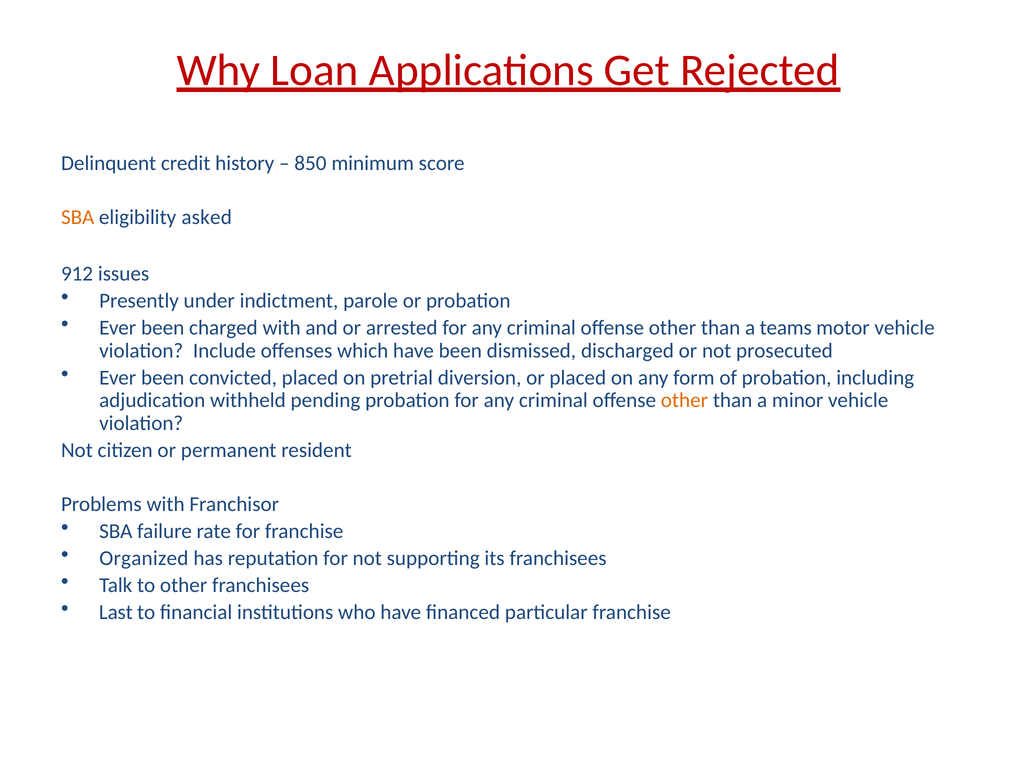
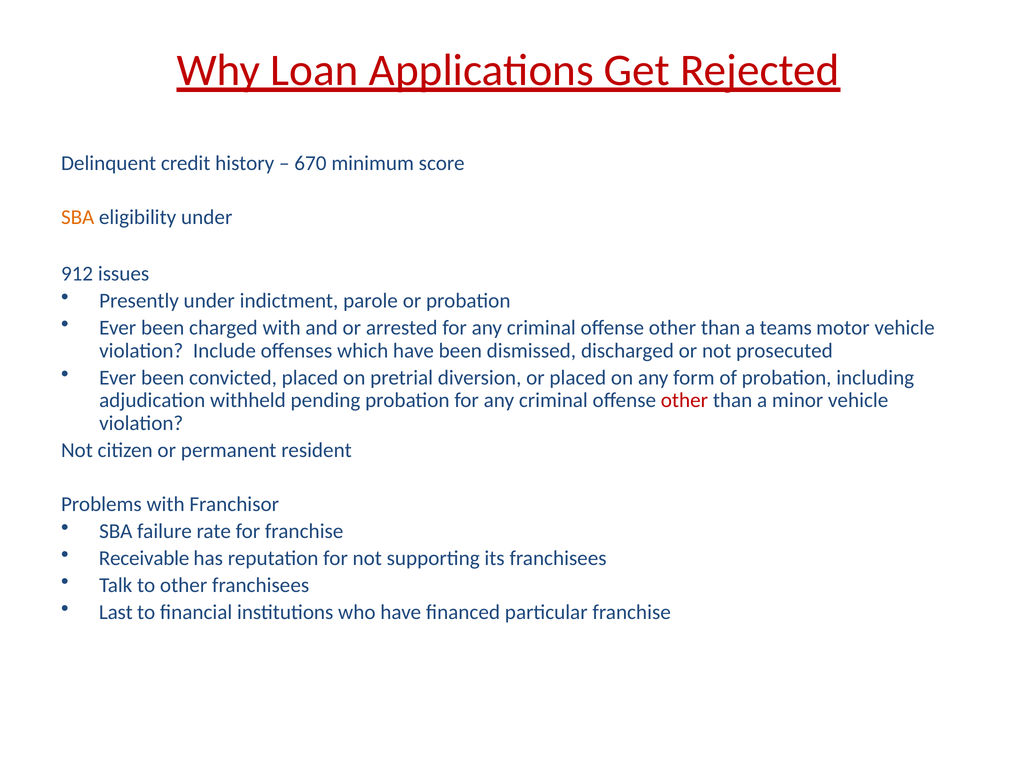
850: 850 -> 670
eligibility asked: asked -> under
other at (684, 400) colour: orange -> red
Organized: Organized -> Receivable
